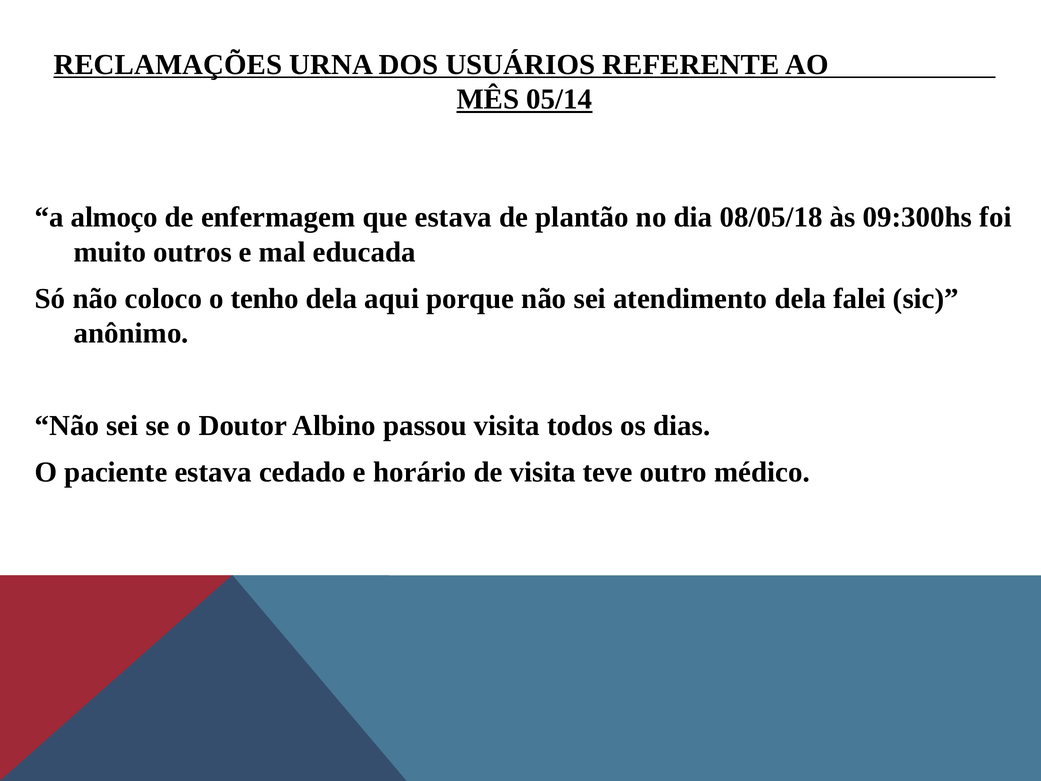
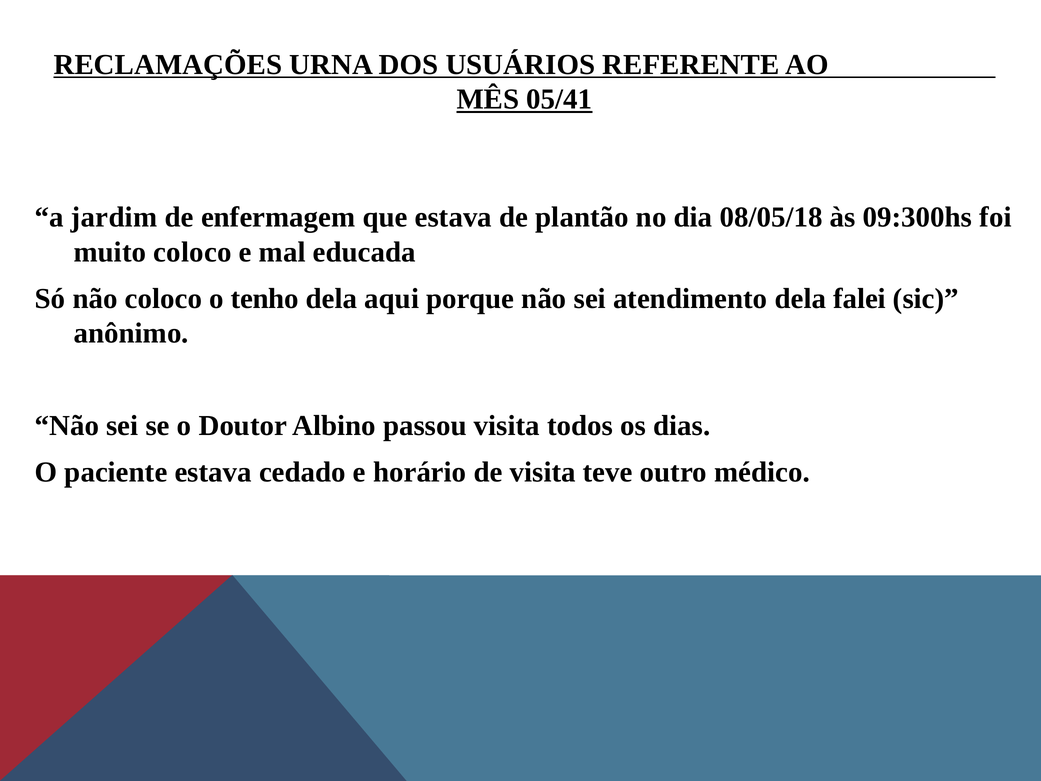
05/14: 05/14 -> 05/41
almoço: almoço -> jardim
muito outros: outros -> coloco
